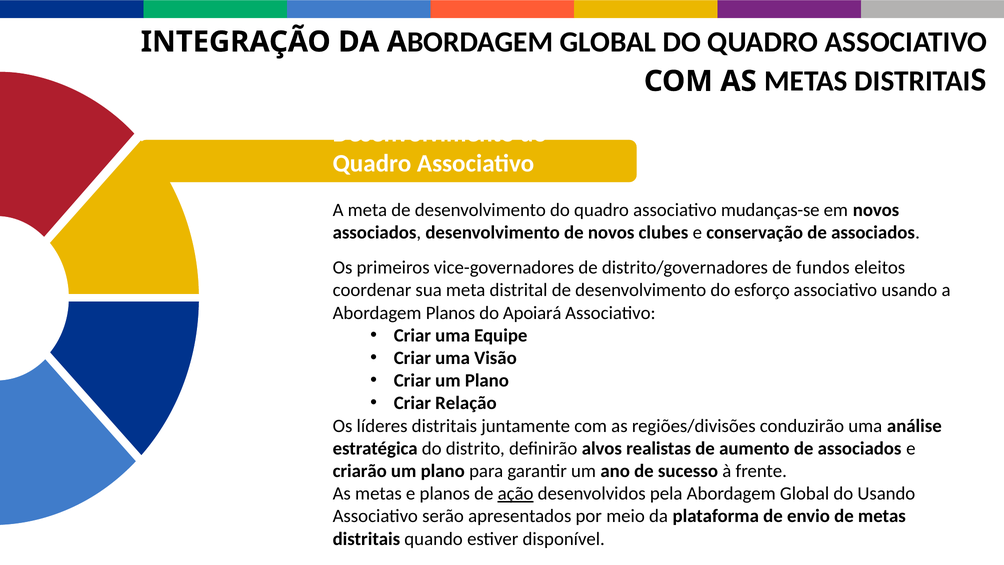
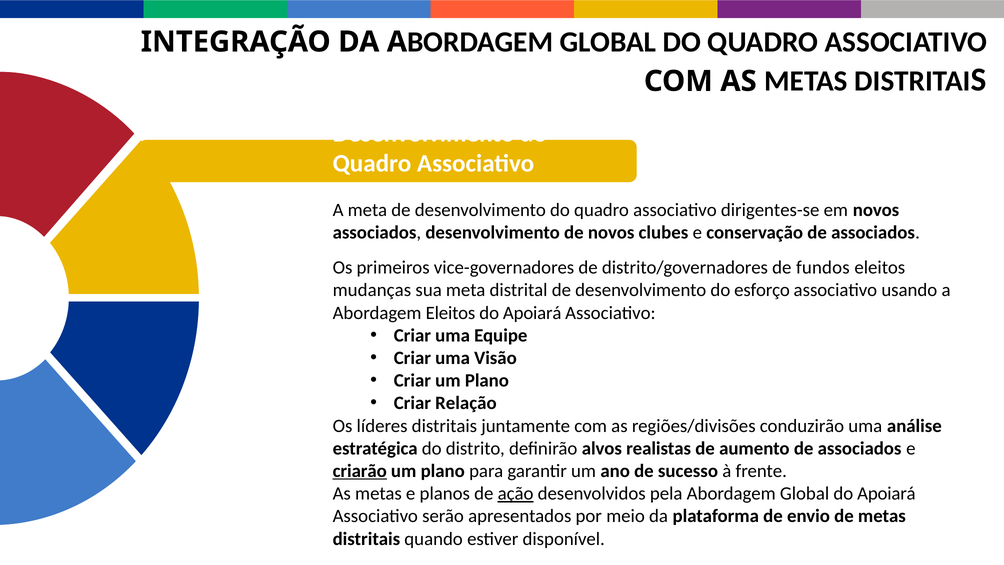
mudanças-se: mudanças-se -> dirigentes-se
coordenar: coordenar -> mudanças
Abordagem Planos: Planos -> Eleitos
criarão underline: none -> present
Global do Usando: Usando -> Apoiará
